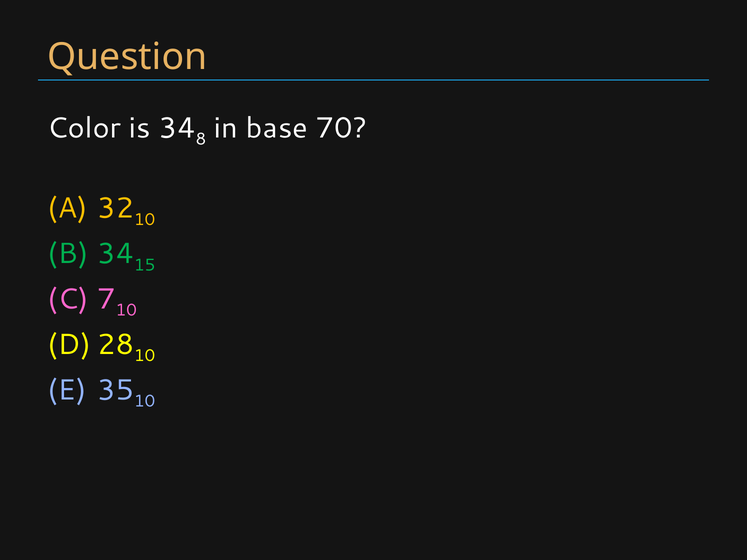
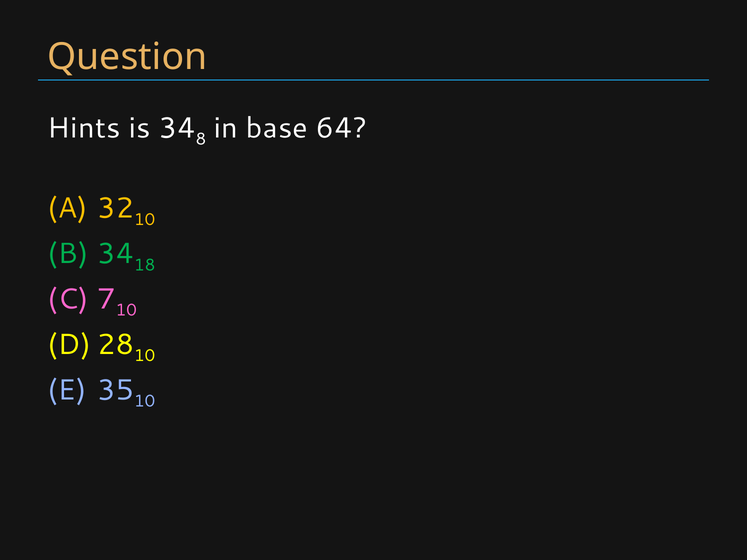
Color: Color -> Hints
70: 70 -> 64
15: 15 -> 18
